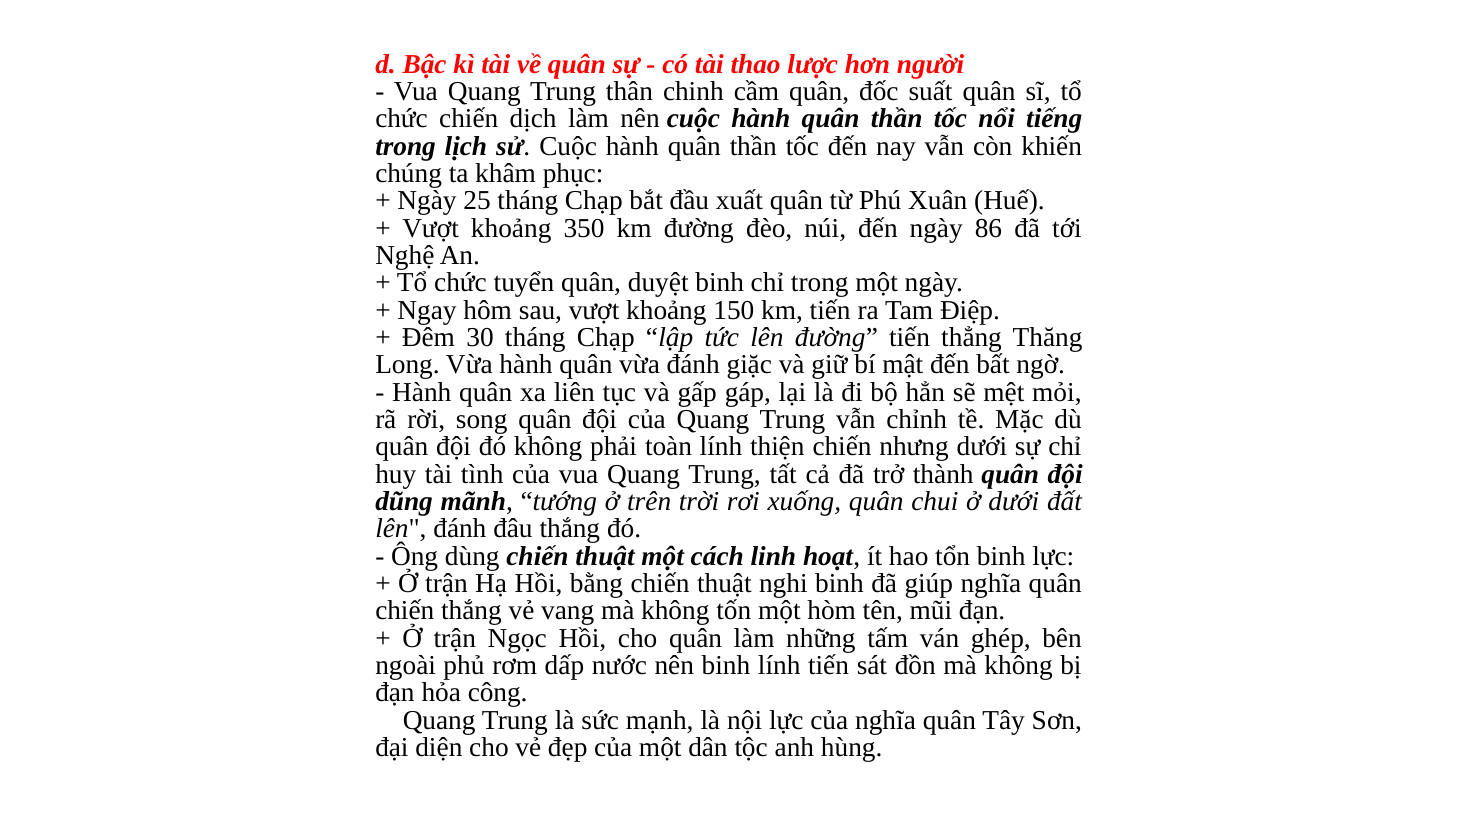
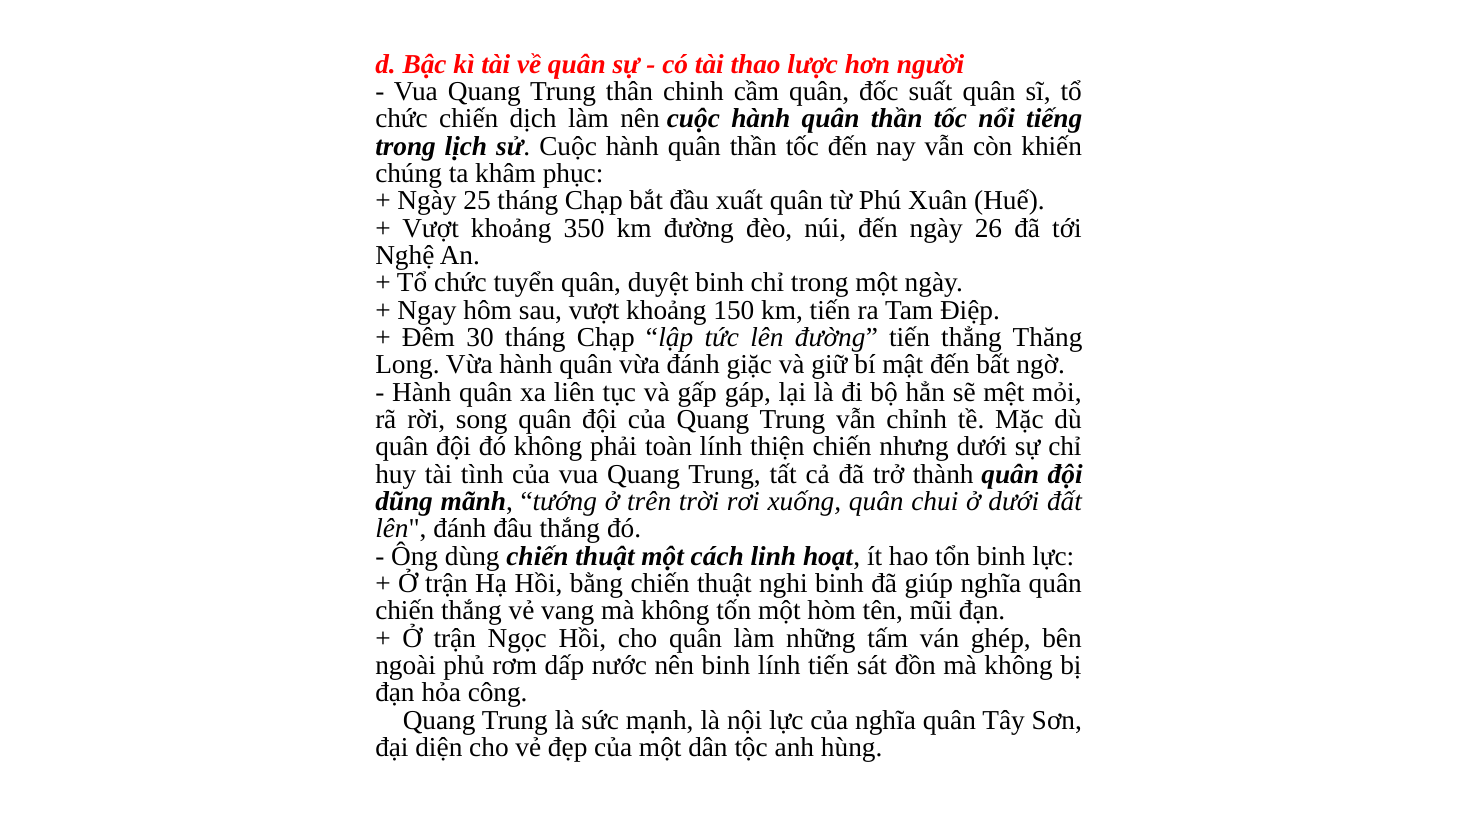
86: 86 -> 26
